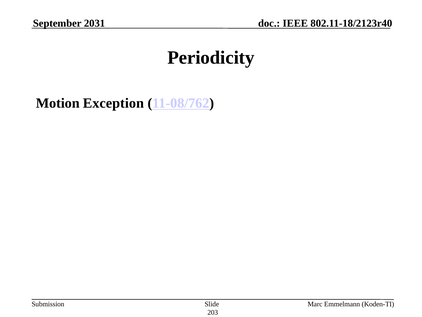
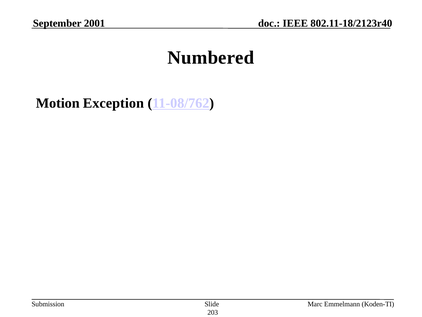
2031: 2031 -> 2001
Periodicity: Periodicity -> Numbered
